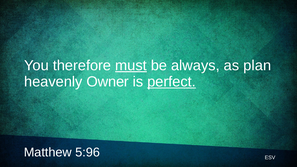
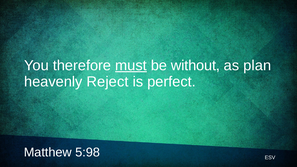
always: always -> without
Owner: Owner -> Reject
perfect underline: present -> none
5:96: 5:96 -> 5:98
